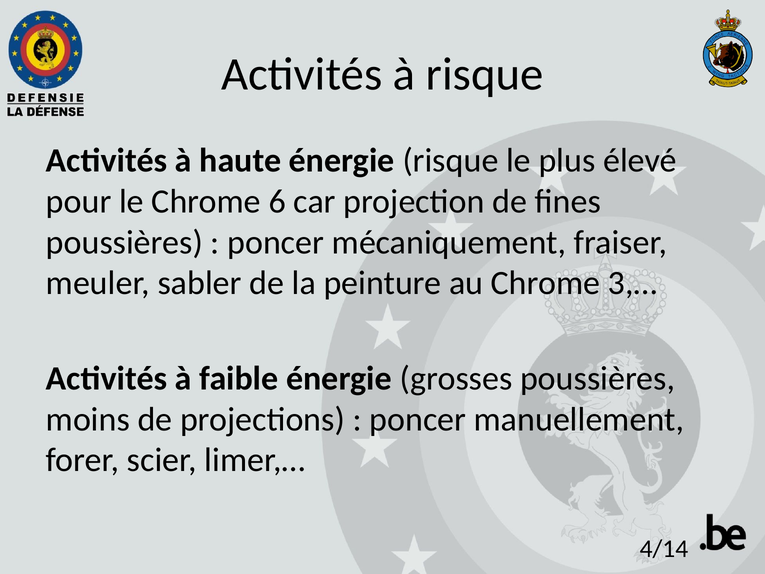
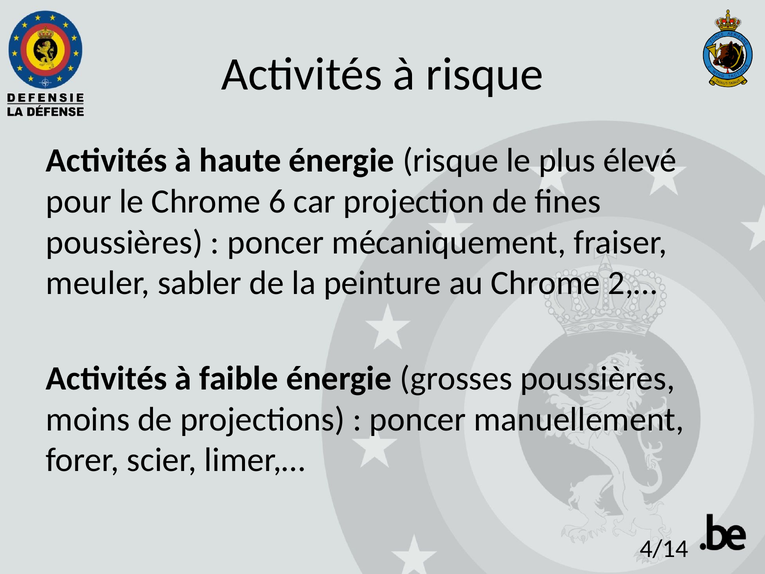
3,…: 3,… -> 2,…
